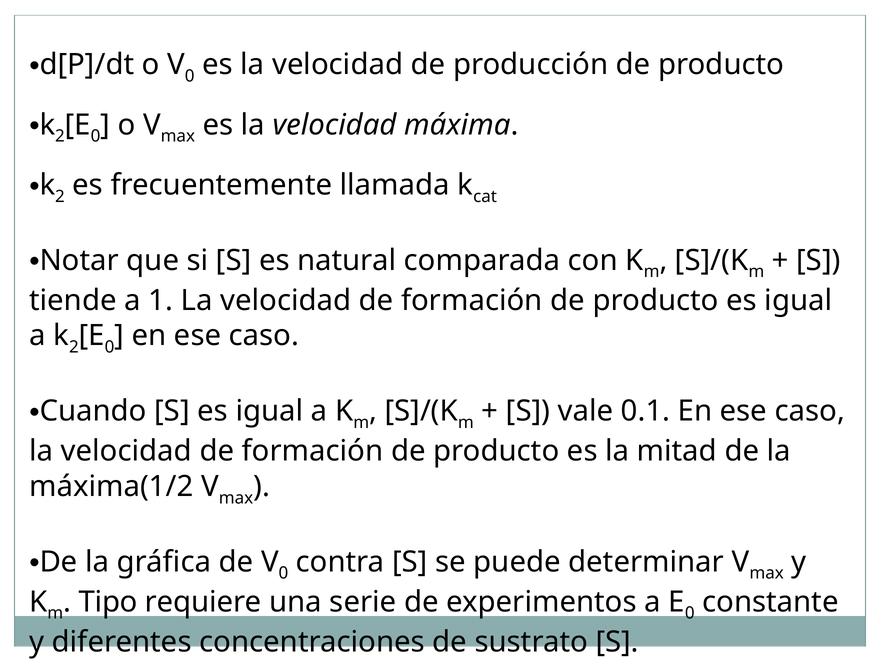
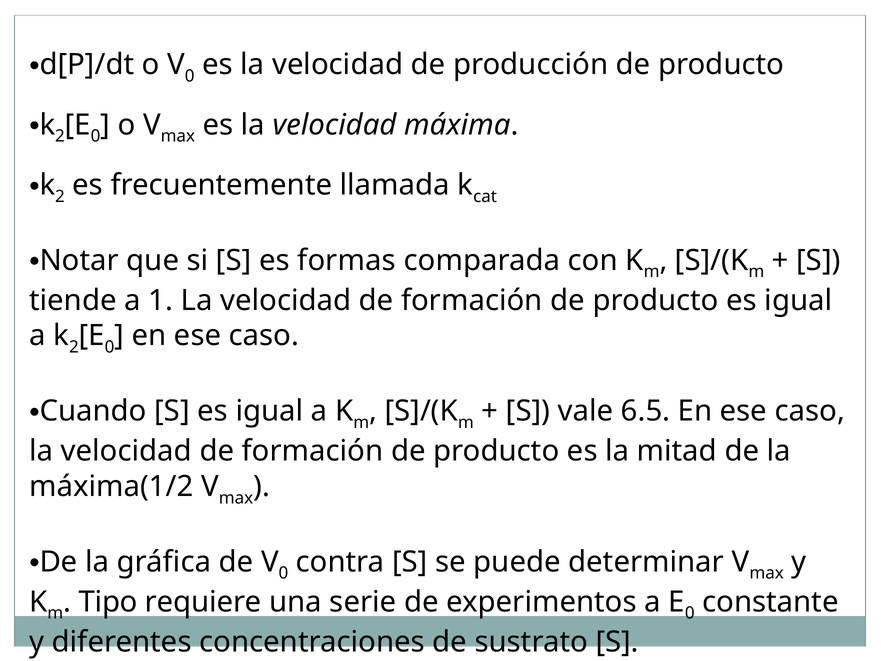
natural: natural -> formas
0.1: 0.1 -> 6.5
